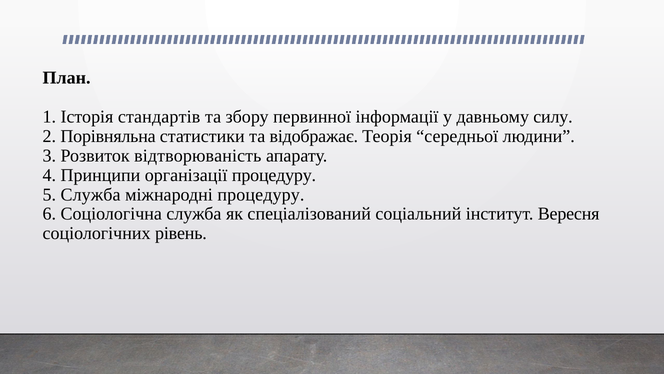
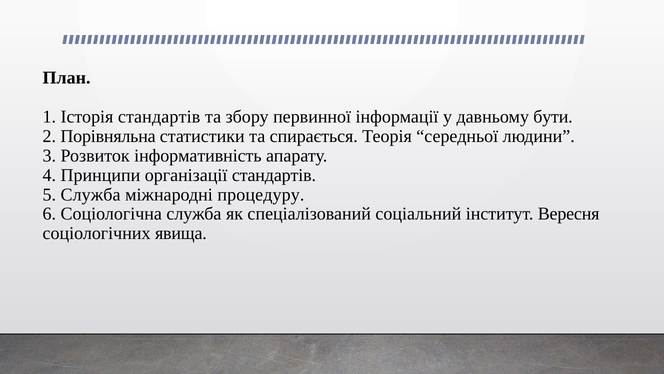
силу: силу -> бути
відображає: відображає -> спирається
відтворюваність: відтворюваність -> інформативність
організації процедуру: процедуру -> стандартів
рівень: рівень -> явища
